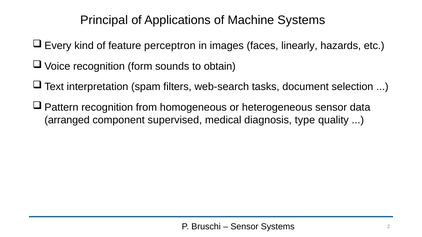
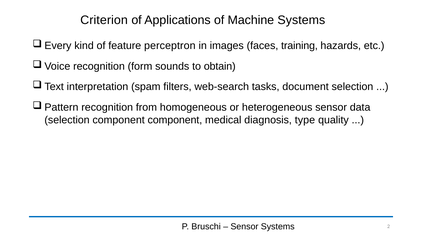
Principal: Principal -> Criterion
linearly: linearly -> training
arranged at (67, 120): arranged -> selection
component supervised: supervised -> component
